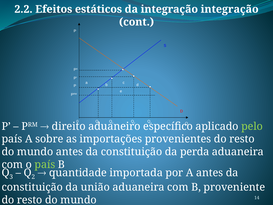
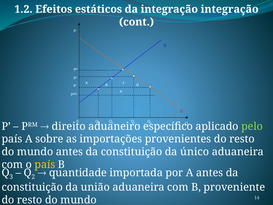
2.2: 2.2 -> 1.2
perda: perda -> único
país at (45, 164) colour: light green -> yellow
